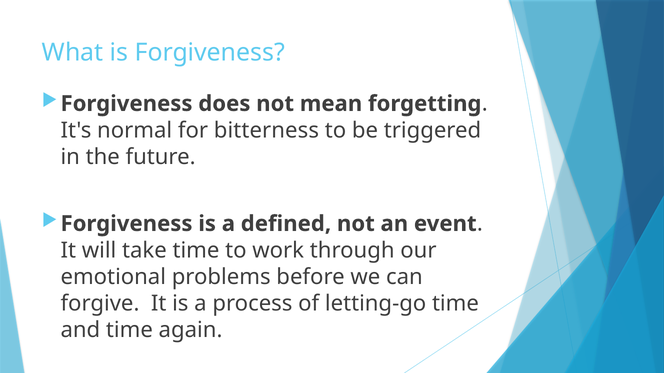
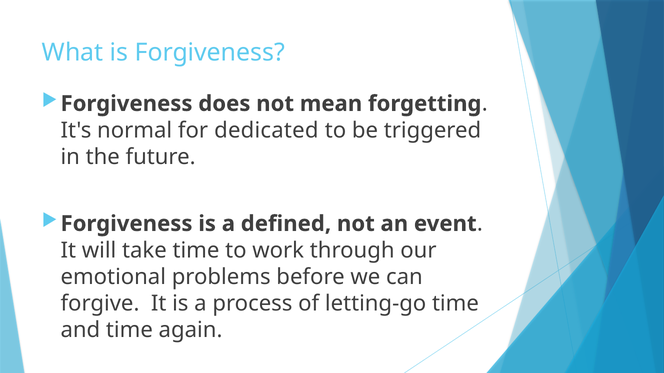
bitterness: bitterness -> dedicated
